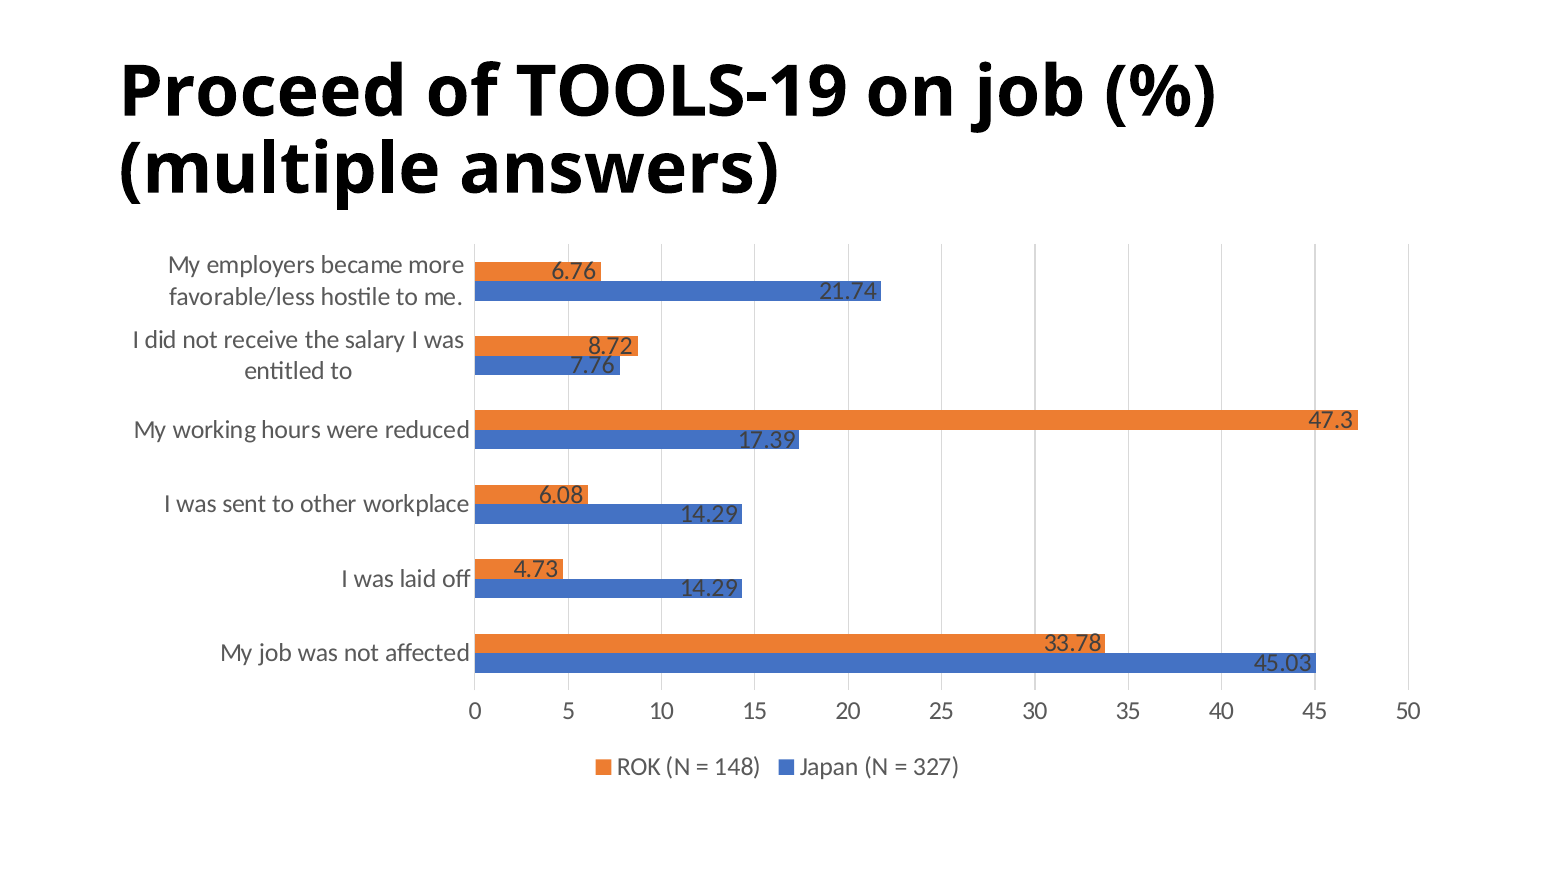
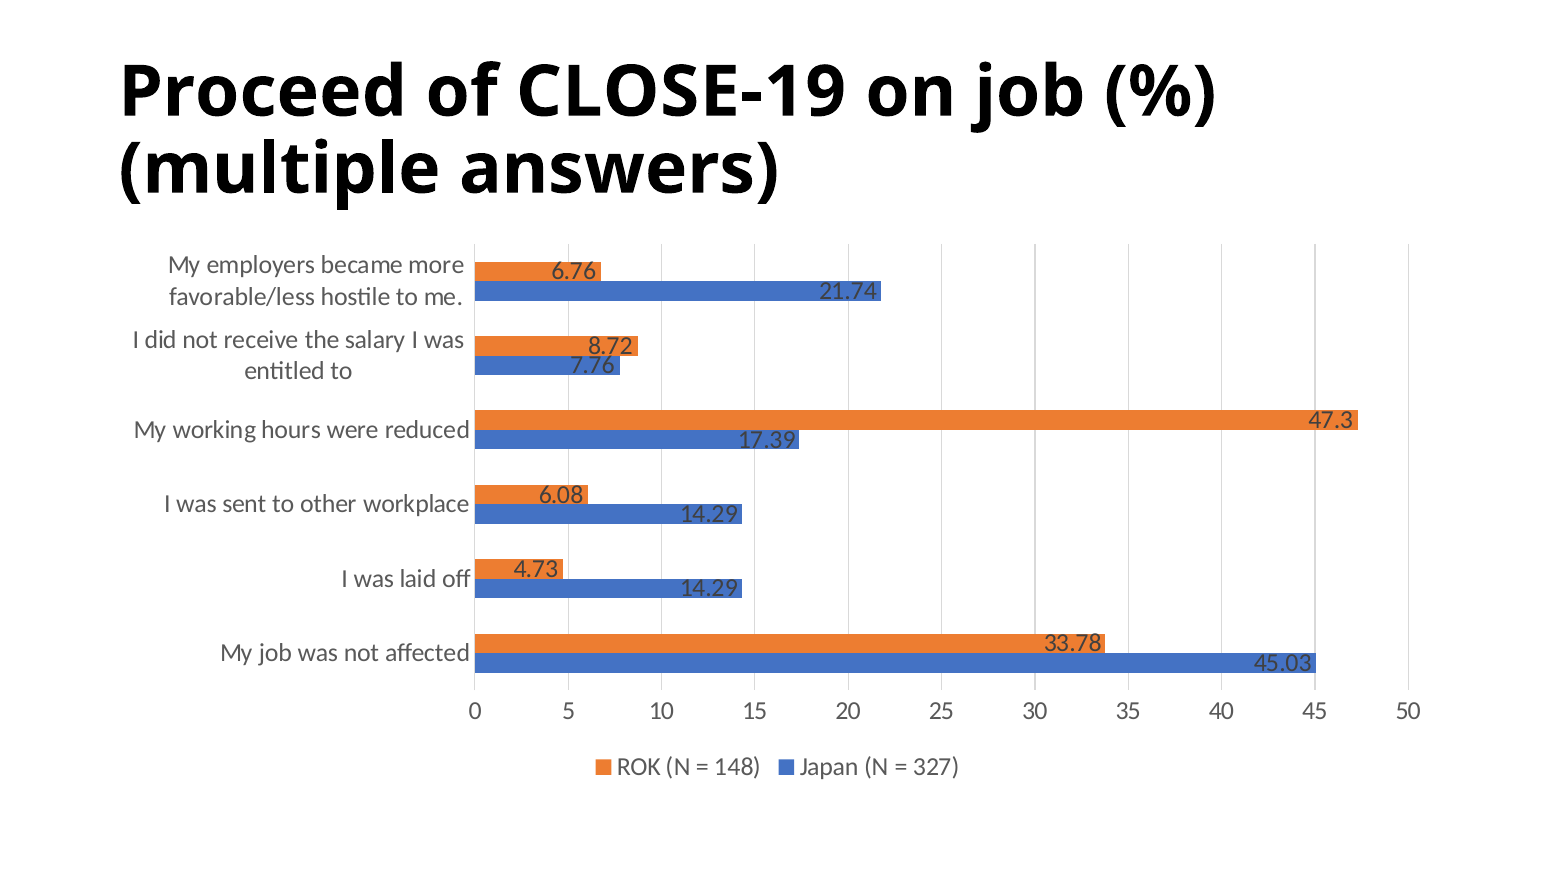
TOOLS-19: TOOLS-19 -> CLOSE-19
